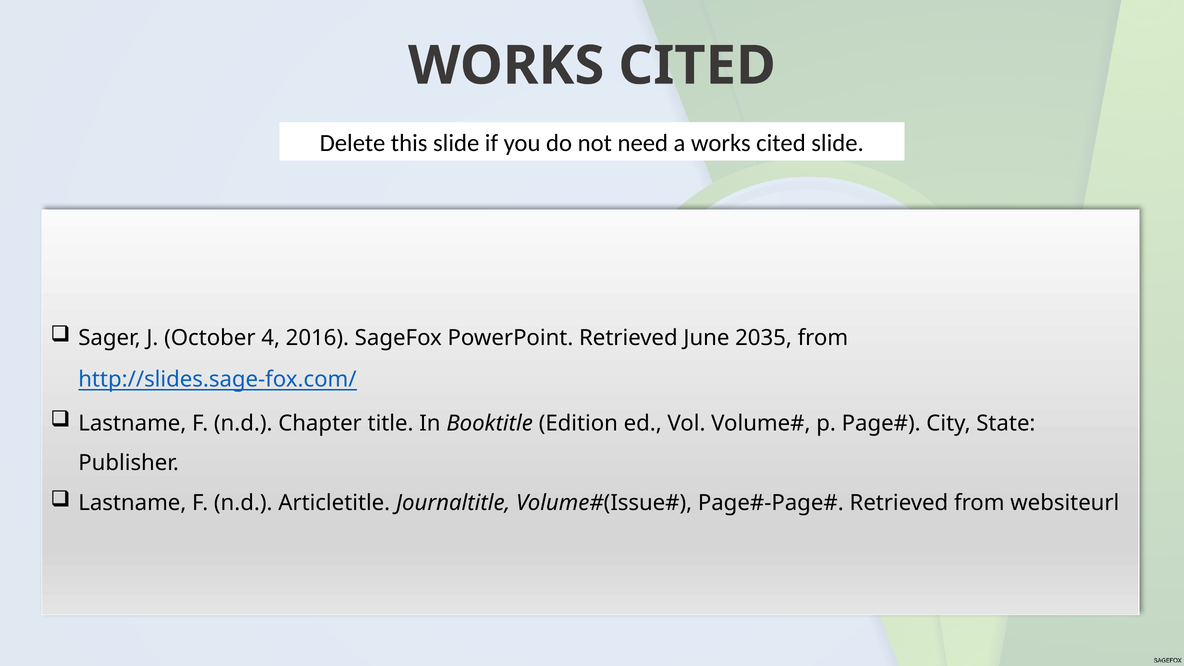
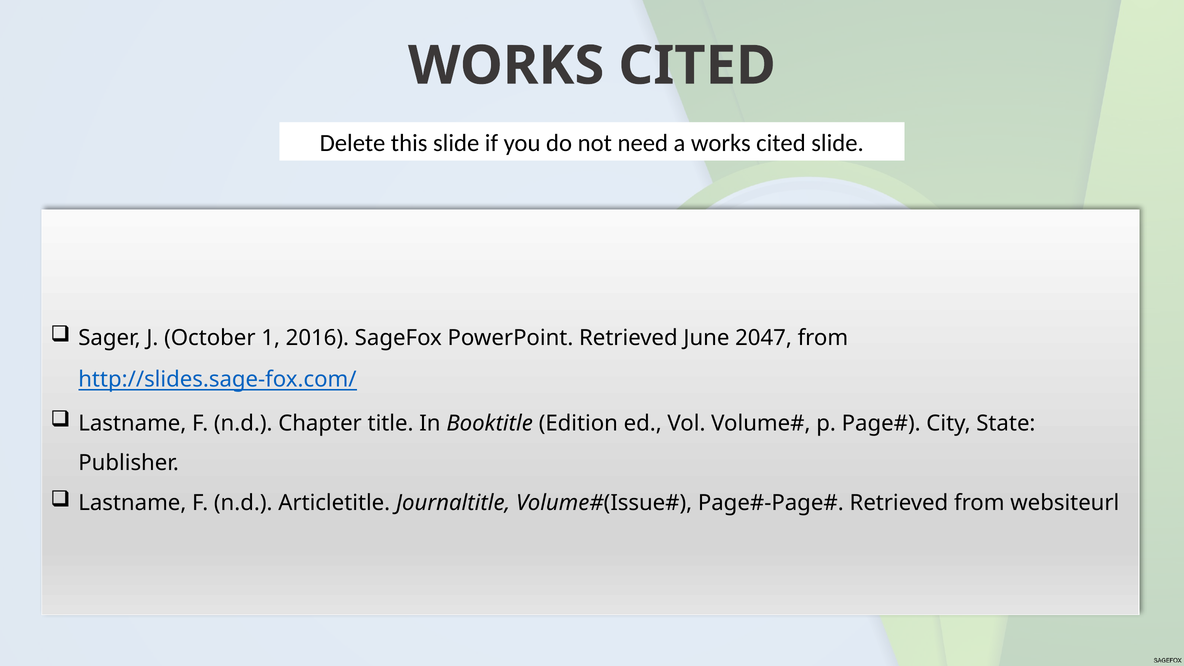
4: 4 -> 1
2035: 2035 -> 2047
